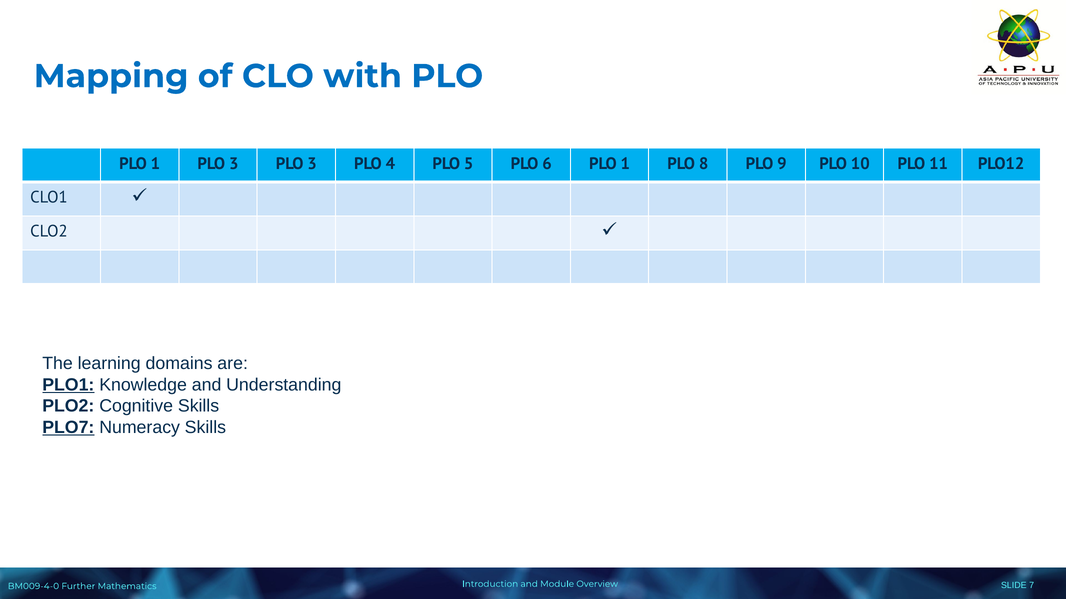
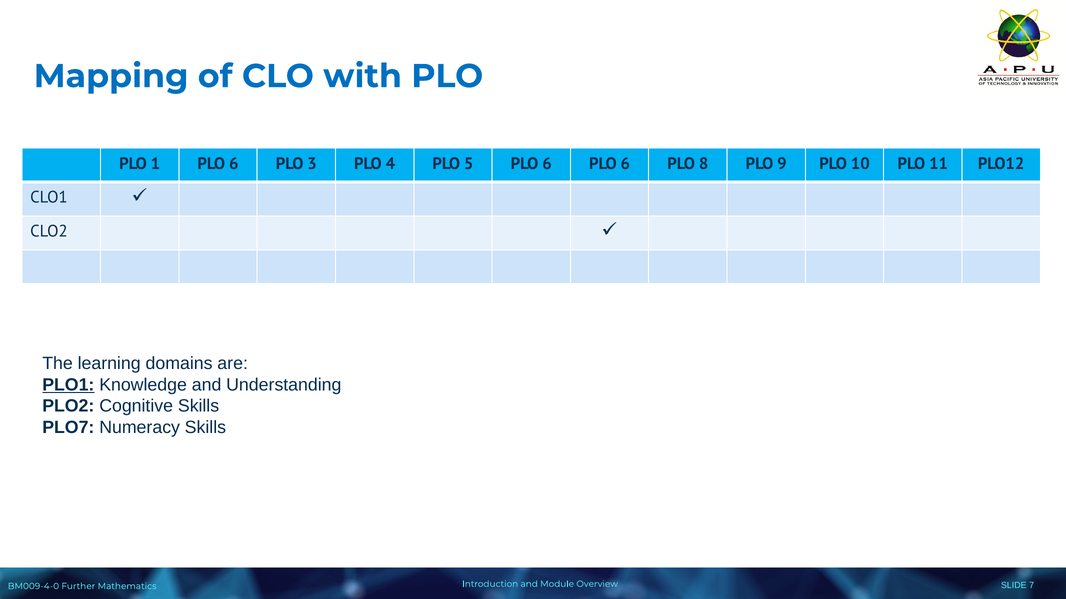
1 PLO 3: 3 -> 6
6 PLO 1: 1 -> 6
PLO7 underline: present -> none
